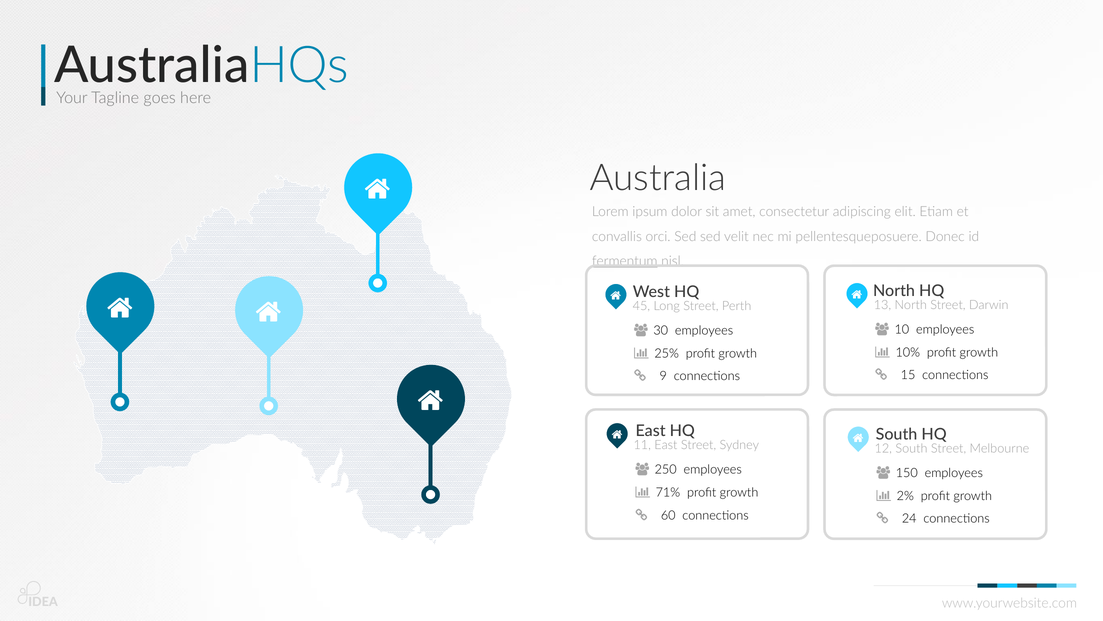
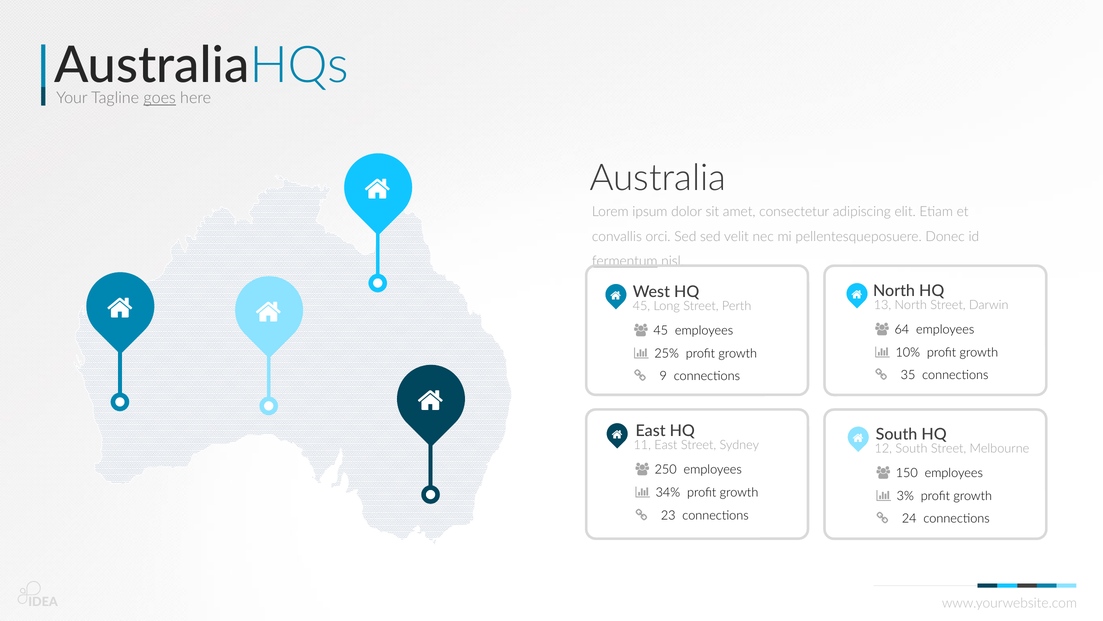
goes underline: none -> present
10: 10 -> 64
30 at (661, 330): 30 -> 45
15: 15 -> 35
71%: 71% -> 34%
2%: 2% -> 3%
60: 60 -> 23
